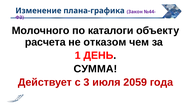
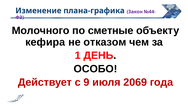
каталоги: каталоги -> сметные
расчета: расчета -> кефира
СУММА: СУММА -> ОСОБО
3: 3 -> 9
2059: 2059 -> 2069
